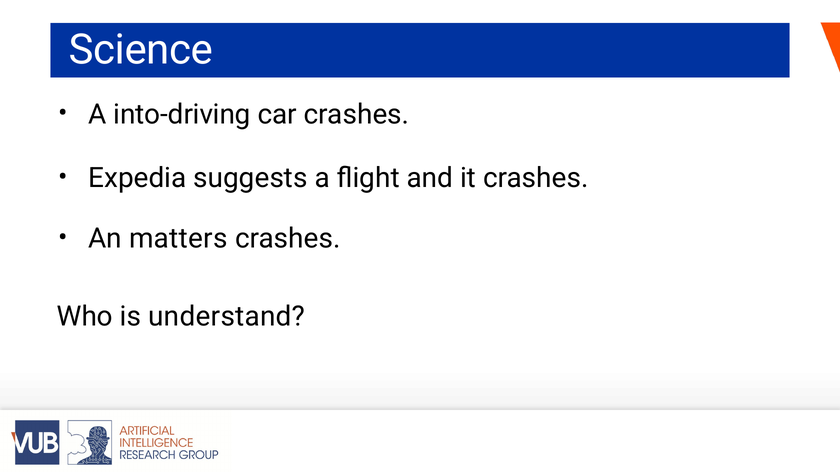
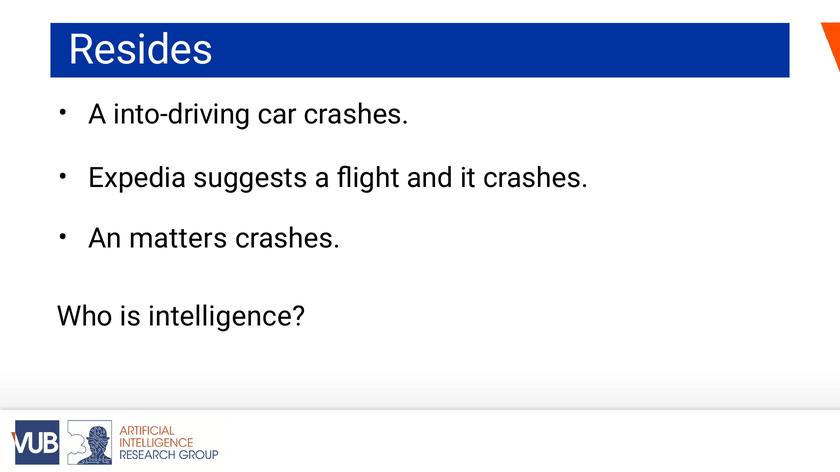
Science: Science -> Resides
understand: understand -> intelligence
